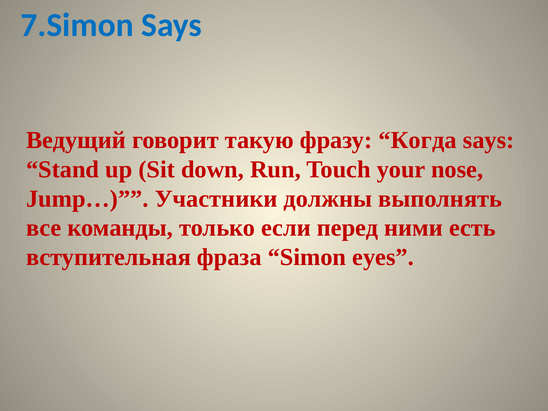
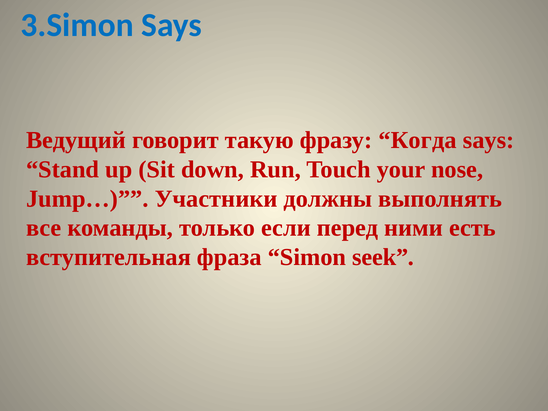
7.Simon: 7.Simon -> 3.Simon
eyes: eyes -> seek
